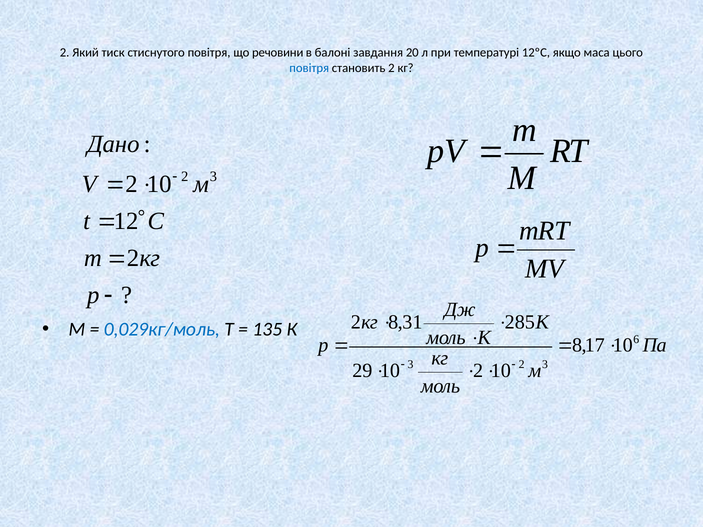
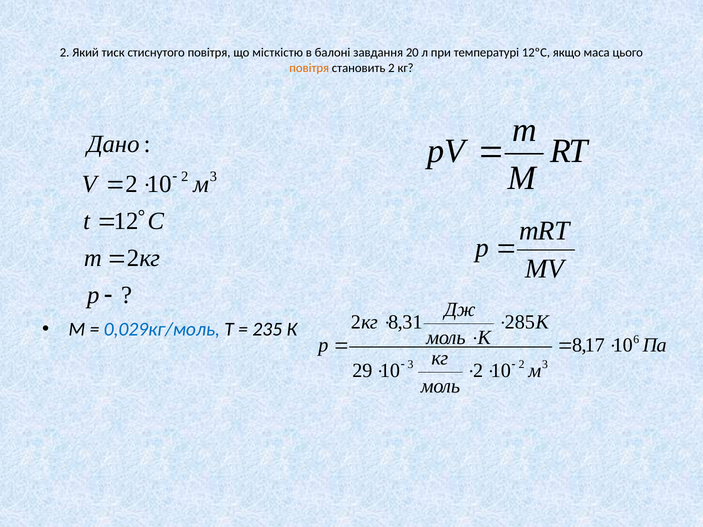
речовини: речовини -> місткістю
повітря at (309, 68) colour: blue -> orange
135: 135 -> 235
